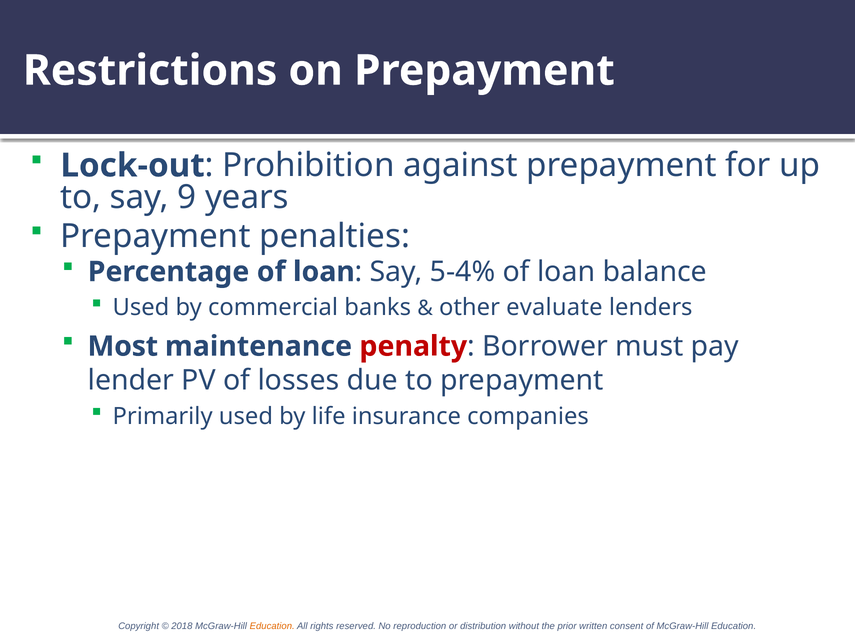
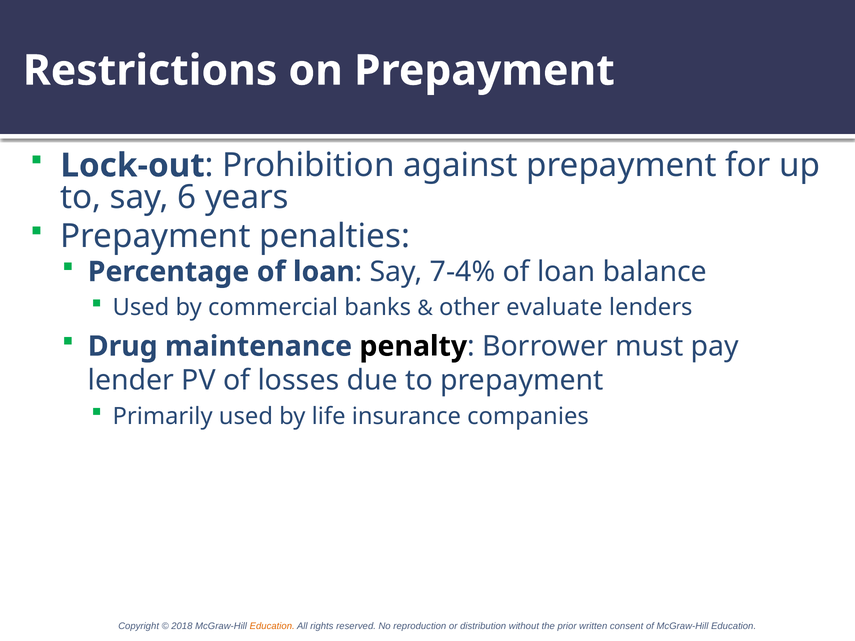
9: 9 -> 6
5-4%: 5-4% -> 7-4%
Most: Most -> Drug
penalty colour: red -> black
